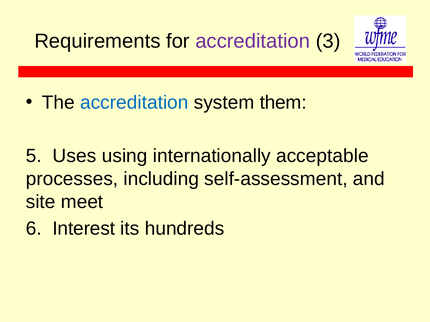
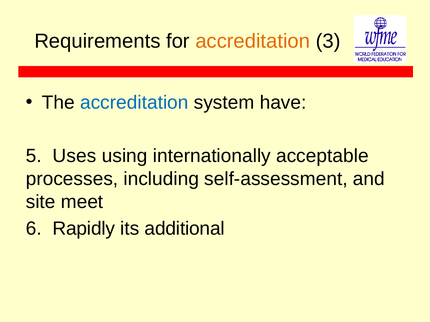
accreditation at (253, 41) colour: purple -> orange
them: them -> have
Interest: Interest -> Rapidly
hundreds: hundreds -> additional
